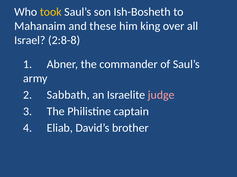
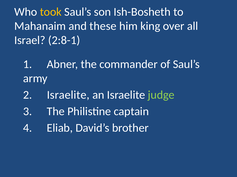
2:8-8: 2:8-8 -> 2:8-1
2 Sabbath: Sabbath -> Israelite
judge colour: pink -> light green
